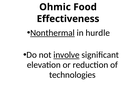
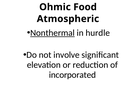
Effectiveness: Effectiveness -> Atmospheric
involve underline: present -> none
technologies: technologies -> incorporated
